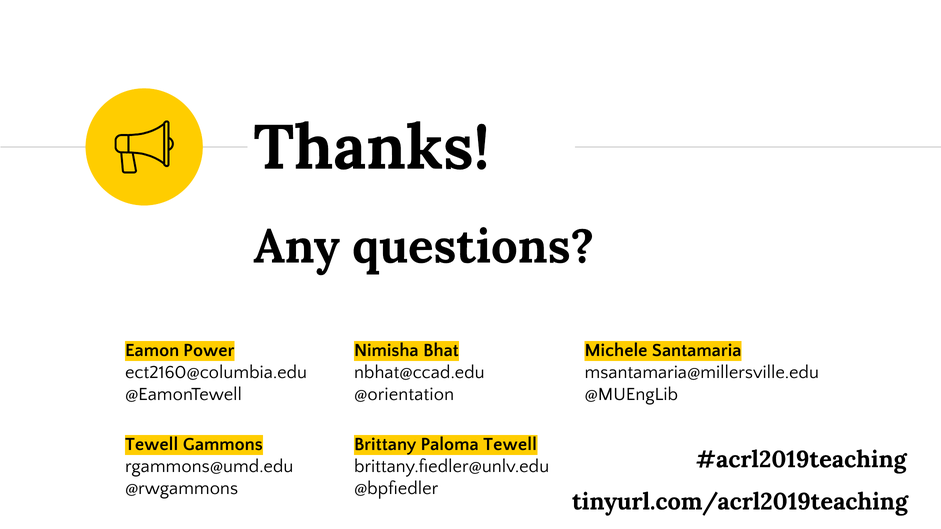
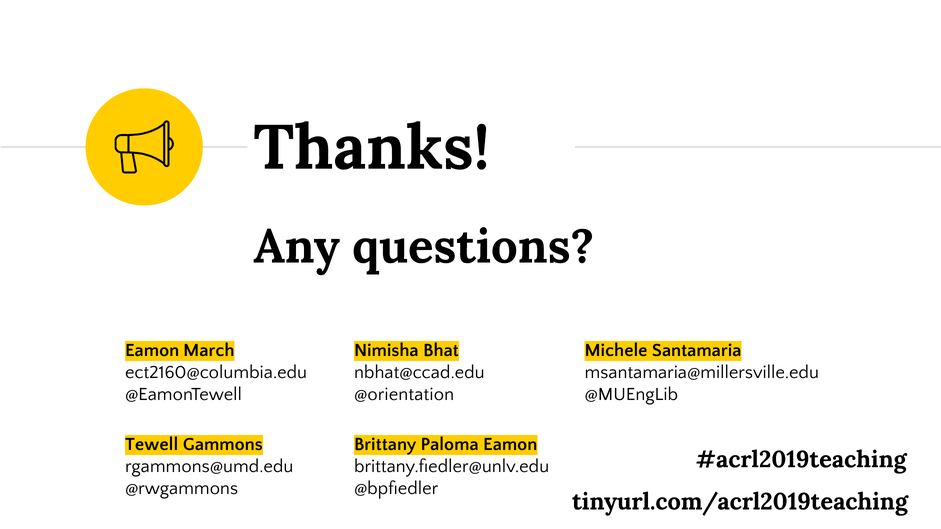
Power: Power -> March
Paloma Tewell: Tewell -> Eamon
